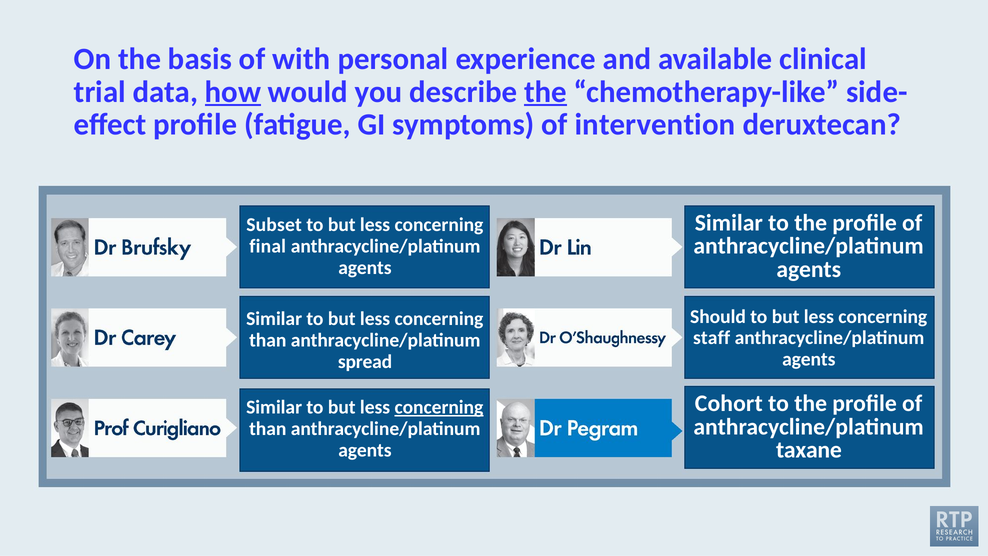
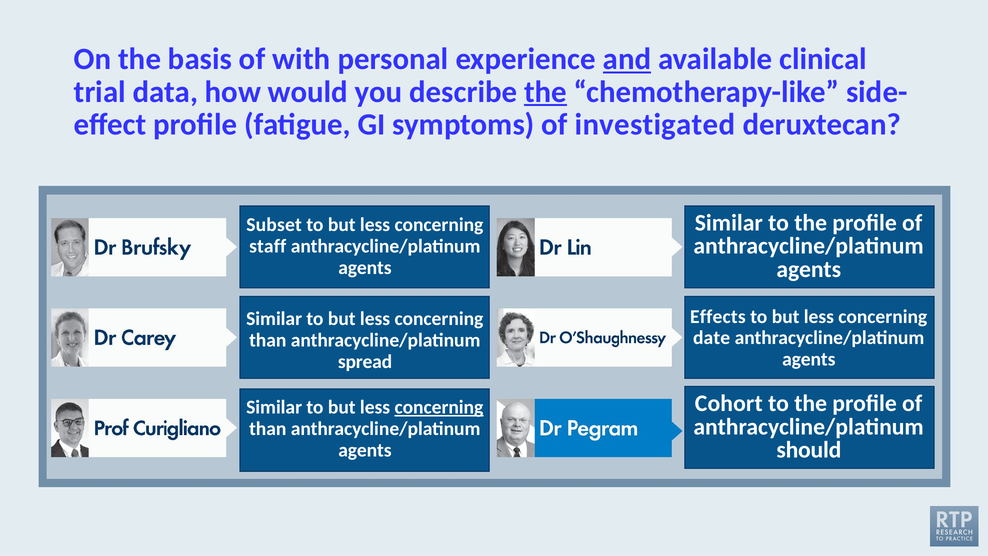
and underline: none -> present
how underline: present -> none
intervention: intervention -> investigated
final: final -> staff
Should: Should -> Effects
staff: staff -> date
taxane: taxane -> should
